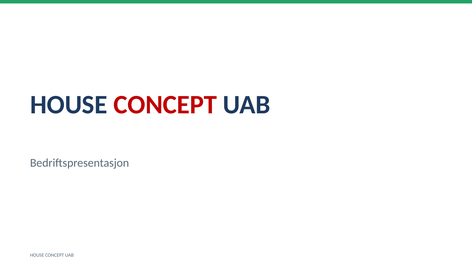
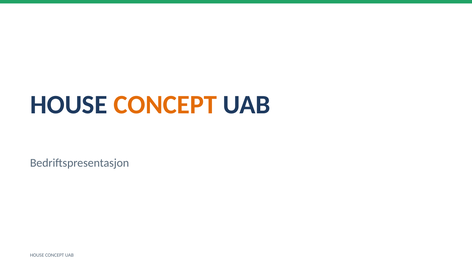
CONCEPT at (165, 105) colour: red -> orange
